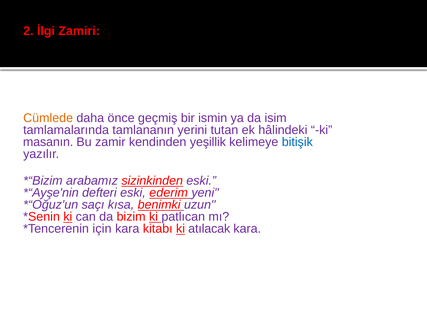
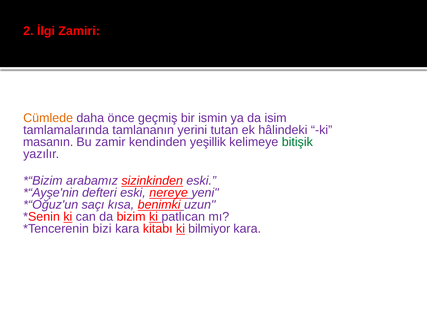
bitişik colour: blue -> green
ederim: ederim -> nereye
için: için -> bizi
atılacak: atılacak -> bilmiyor
